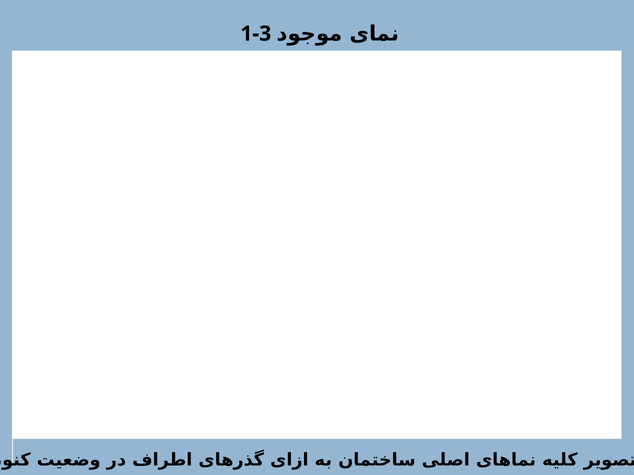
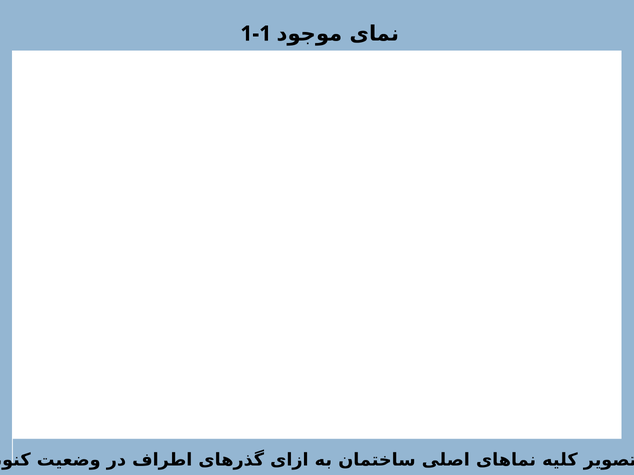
1-3: 1-3 -> 1-1
